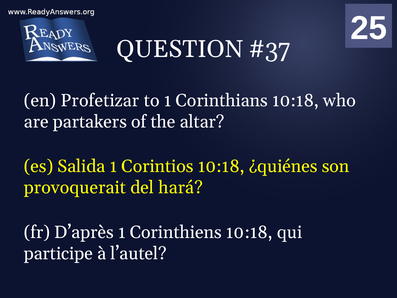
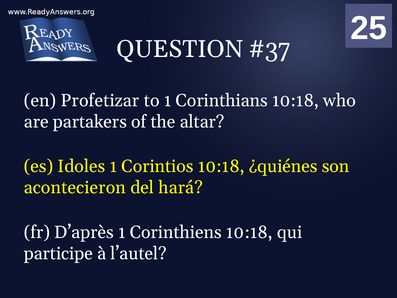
Salida: Salida -> Idoles
provoquerait: provoquerait -> acontecieron
